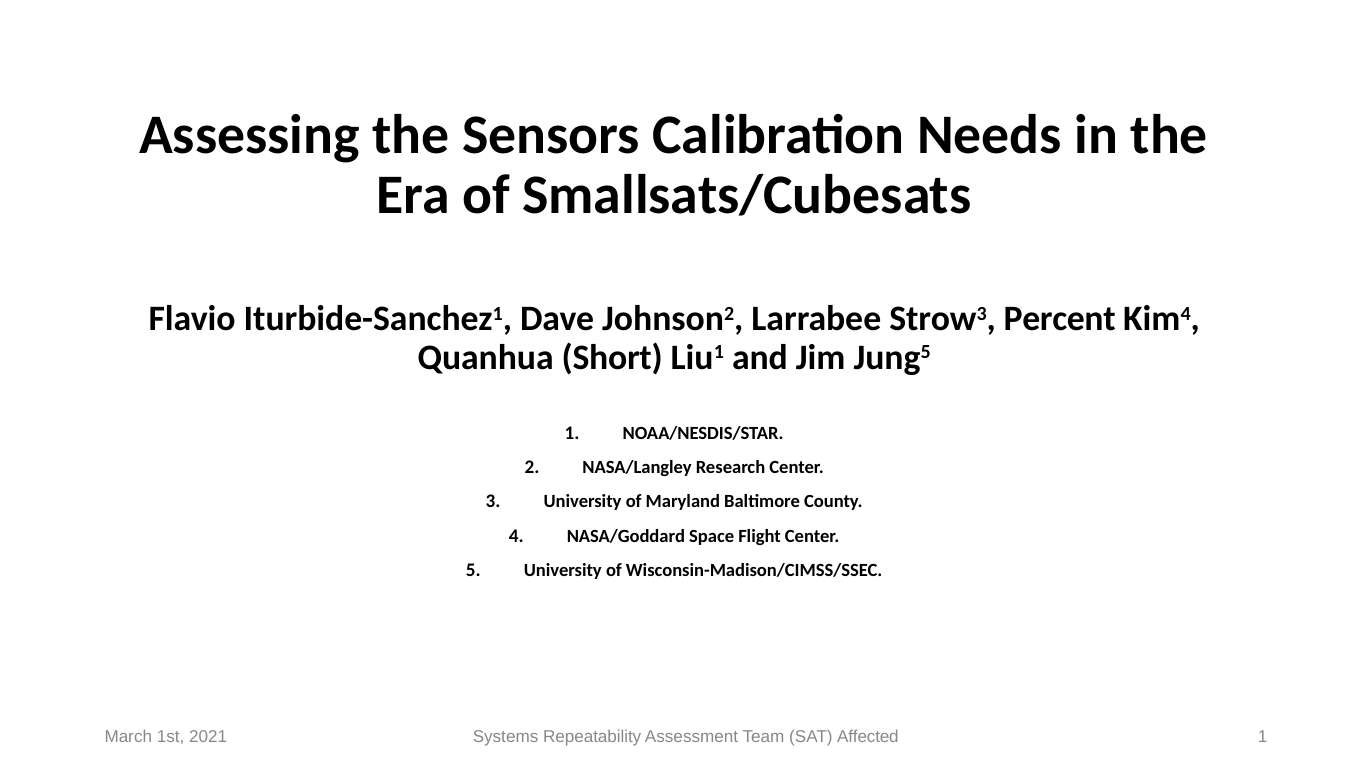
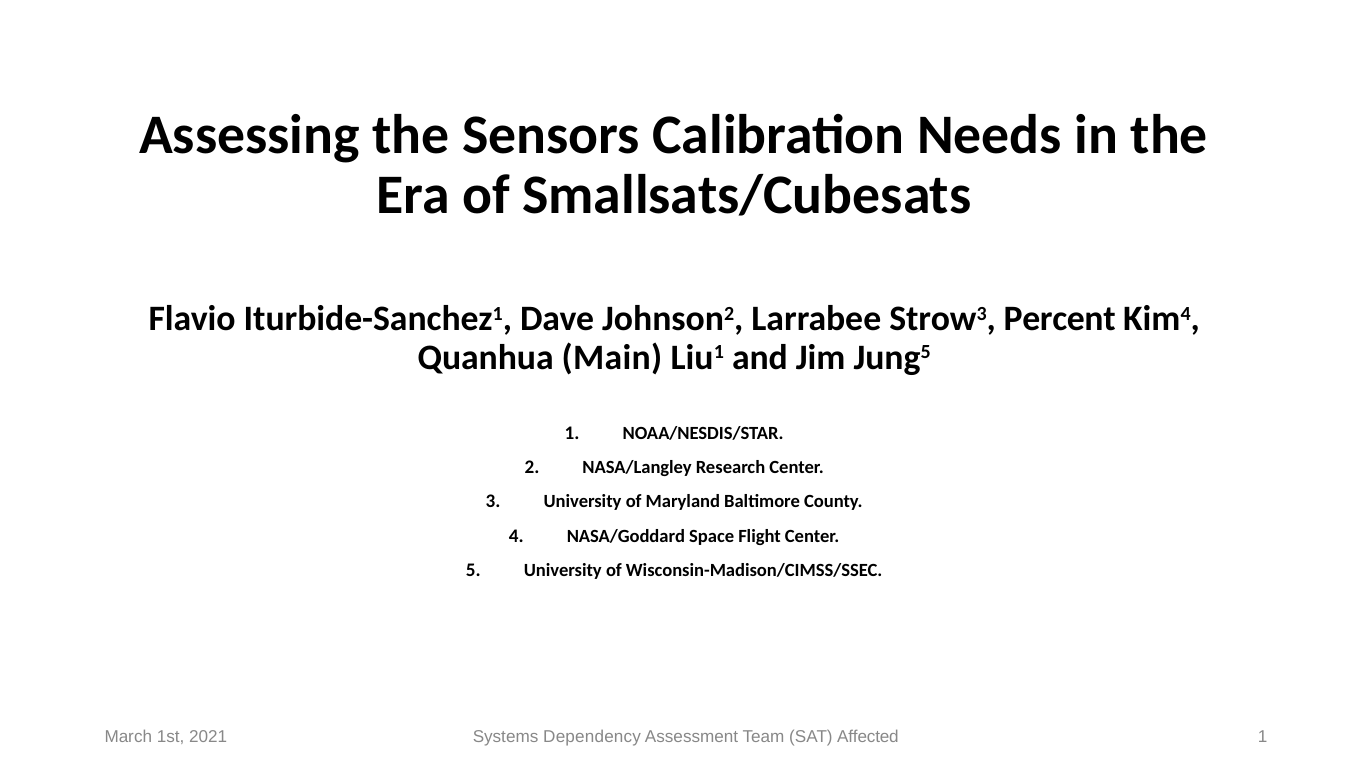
Short: Short -> Main
Repeatability: Repeatability -> Dependency
